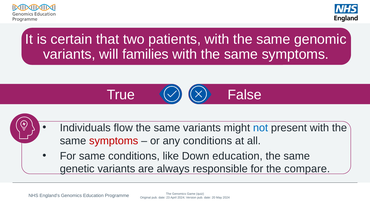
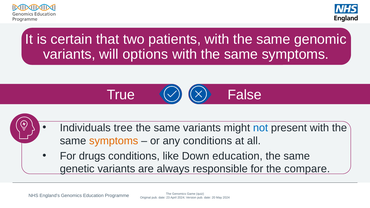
families: families -> options
flow: flow -> tree
symptoms at (114, 141) colour: red -> orange
For same: same -> drugs
